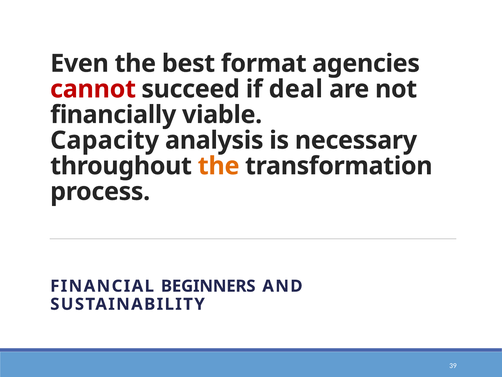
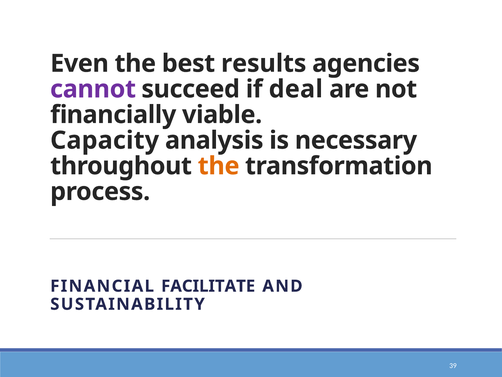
format: format -> results
cannot colour: red -> purple
BEGINNERS: BEGINNERS -> FACILITATE
